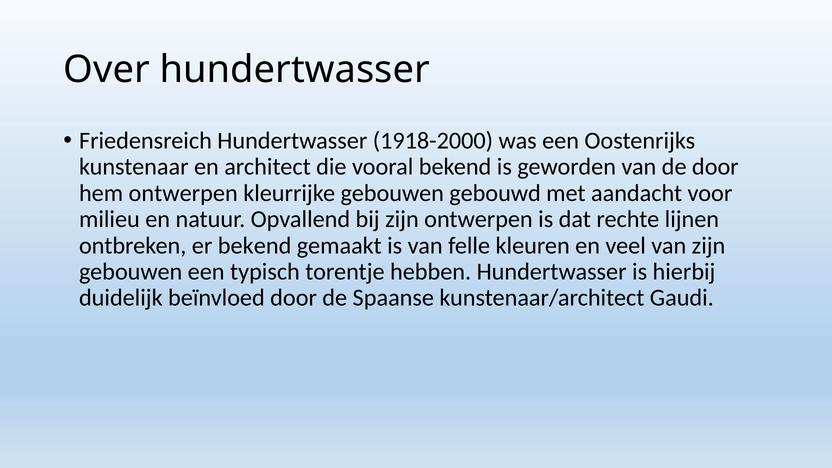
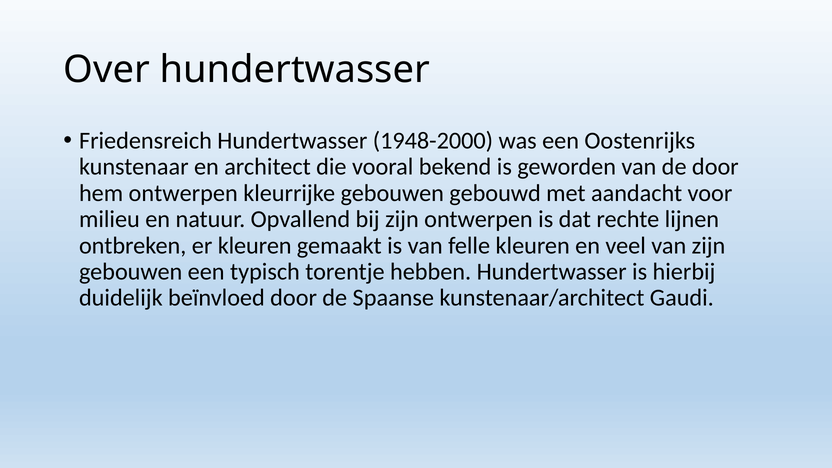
1918-2000: 1918-2000 -> 1948-2000
er bekend: bekend -> kleuren
